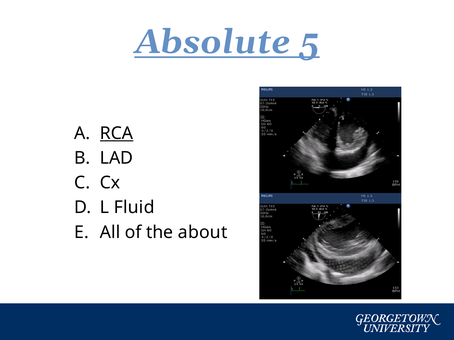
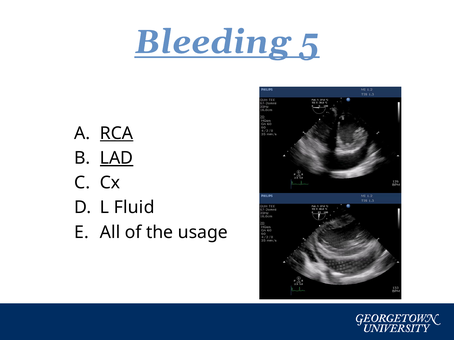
Absolute: Absolute -> Bleeding
LAD underline: none -> present
about: about -> usage
